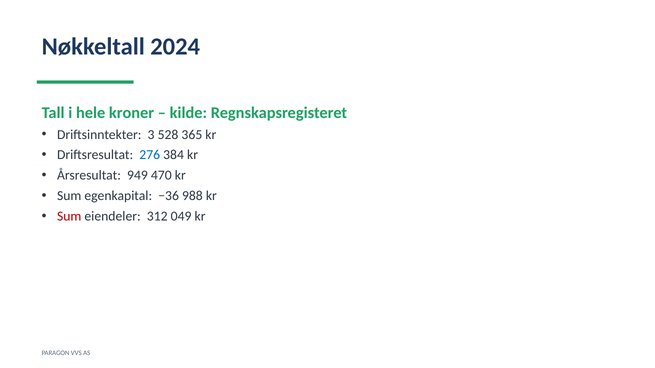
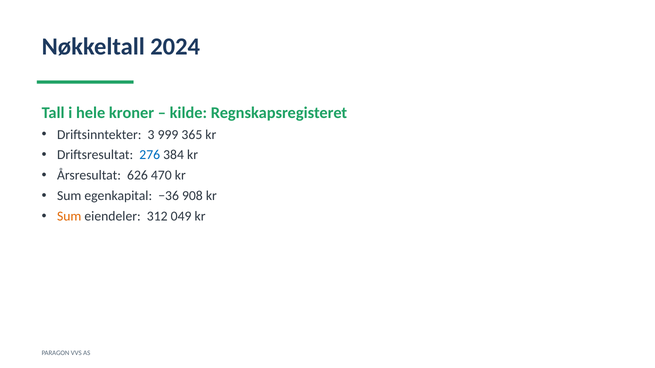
528: 528 -> 999
949: 949 -> 626
988: 988 -> 908
Sum at (69, 217) colour: red -> orange
